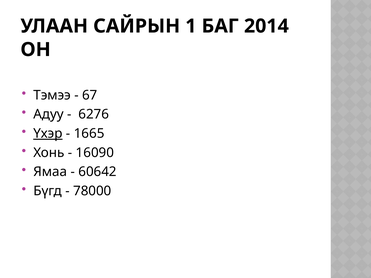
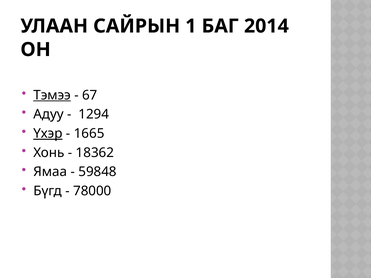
Тэмээ underline: none -> present
6276: 6276 -> 1294
16090: 16090 -> 18362
60642: 60642 -> 59848
